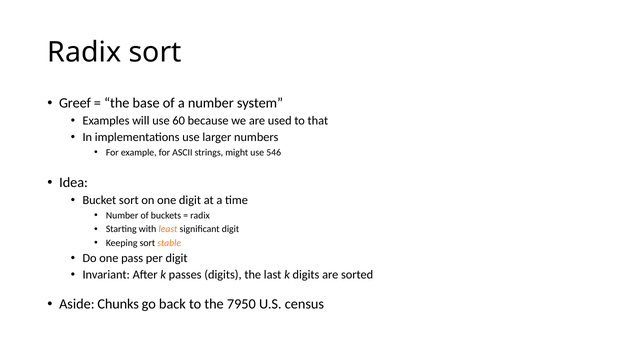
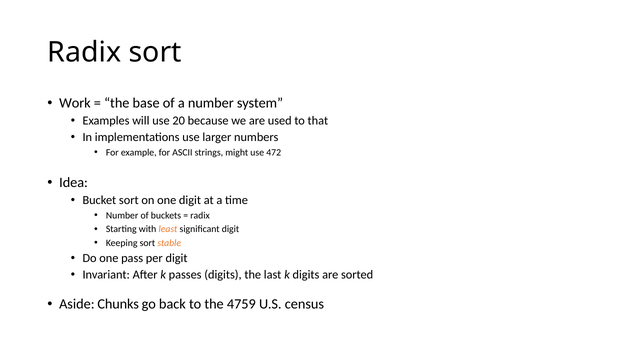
Greef: Greef -> Work
60: 60 -> 20
546: 546 -> 472
7950: 7950 -> 4759
